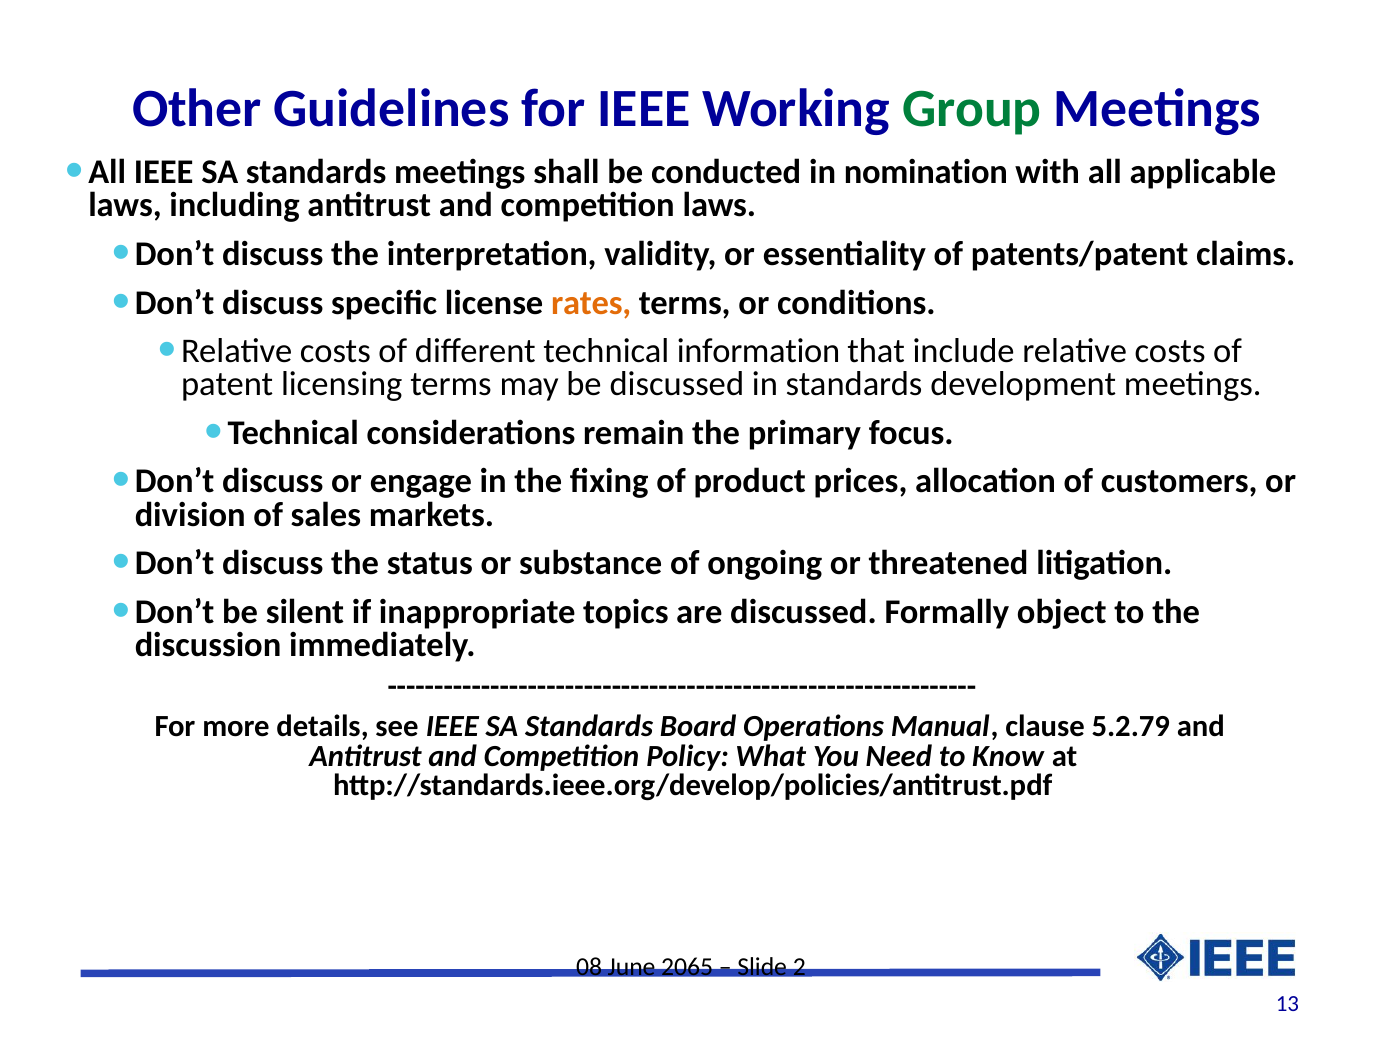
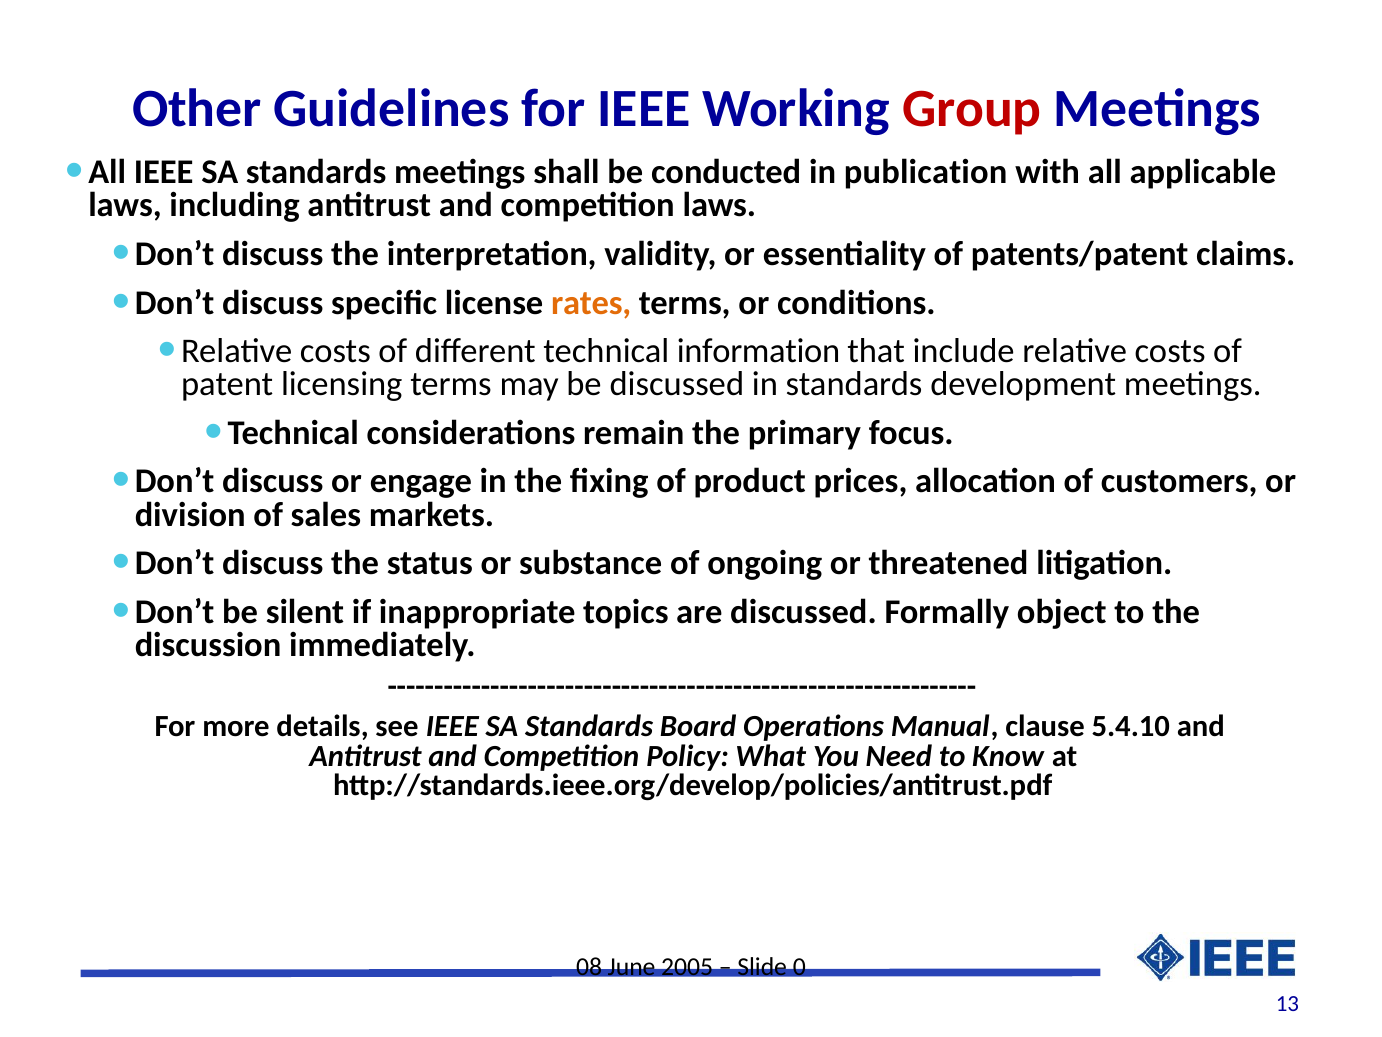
Group colour: green -> red
nomination: nomination -> publication
5.2.79: 5.2.79 -> 5.4.10
2065: 2065 -> 2005
2: 2 -> 0
